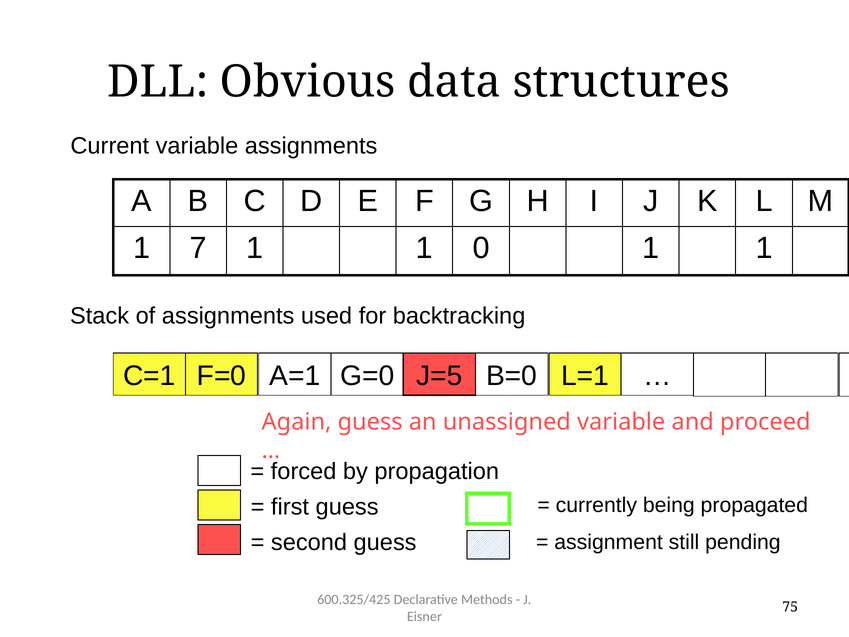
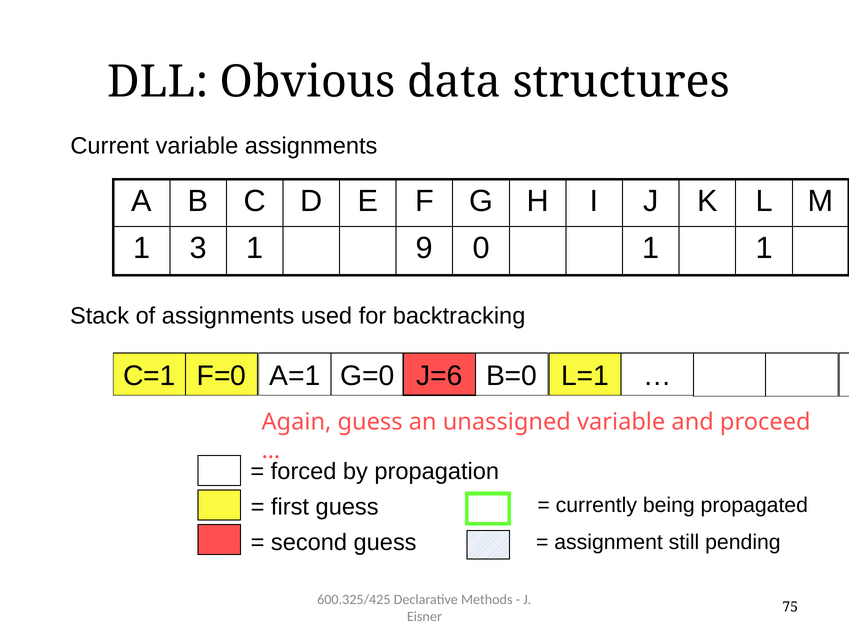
7: 7 -> 3
1 at (424, 248): 1 -> 9
J=5: J=5 -> J=6
